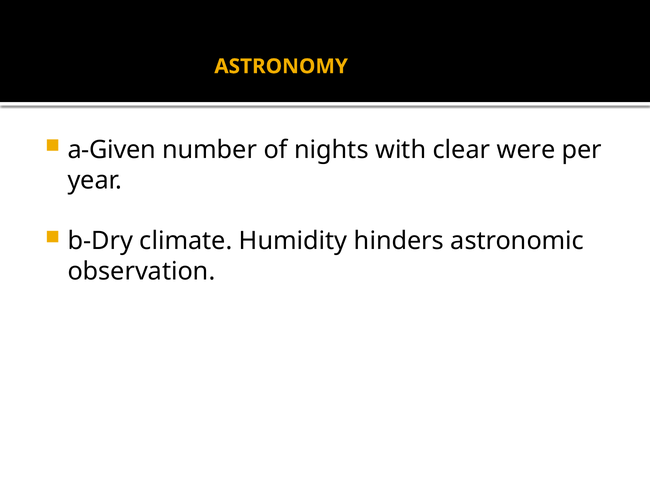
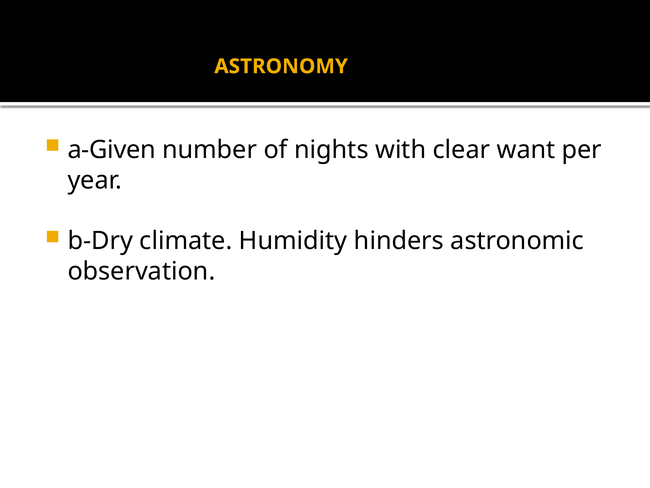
were: were -> want
